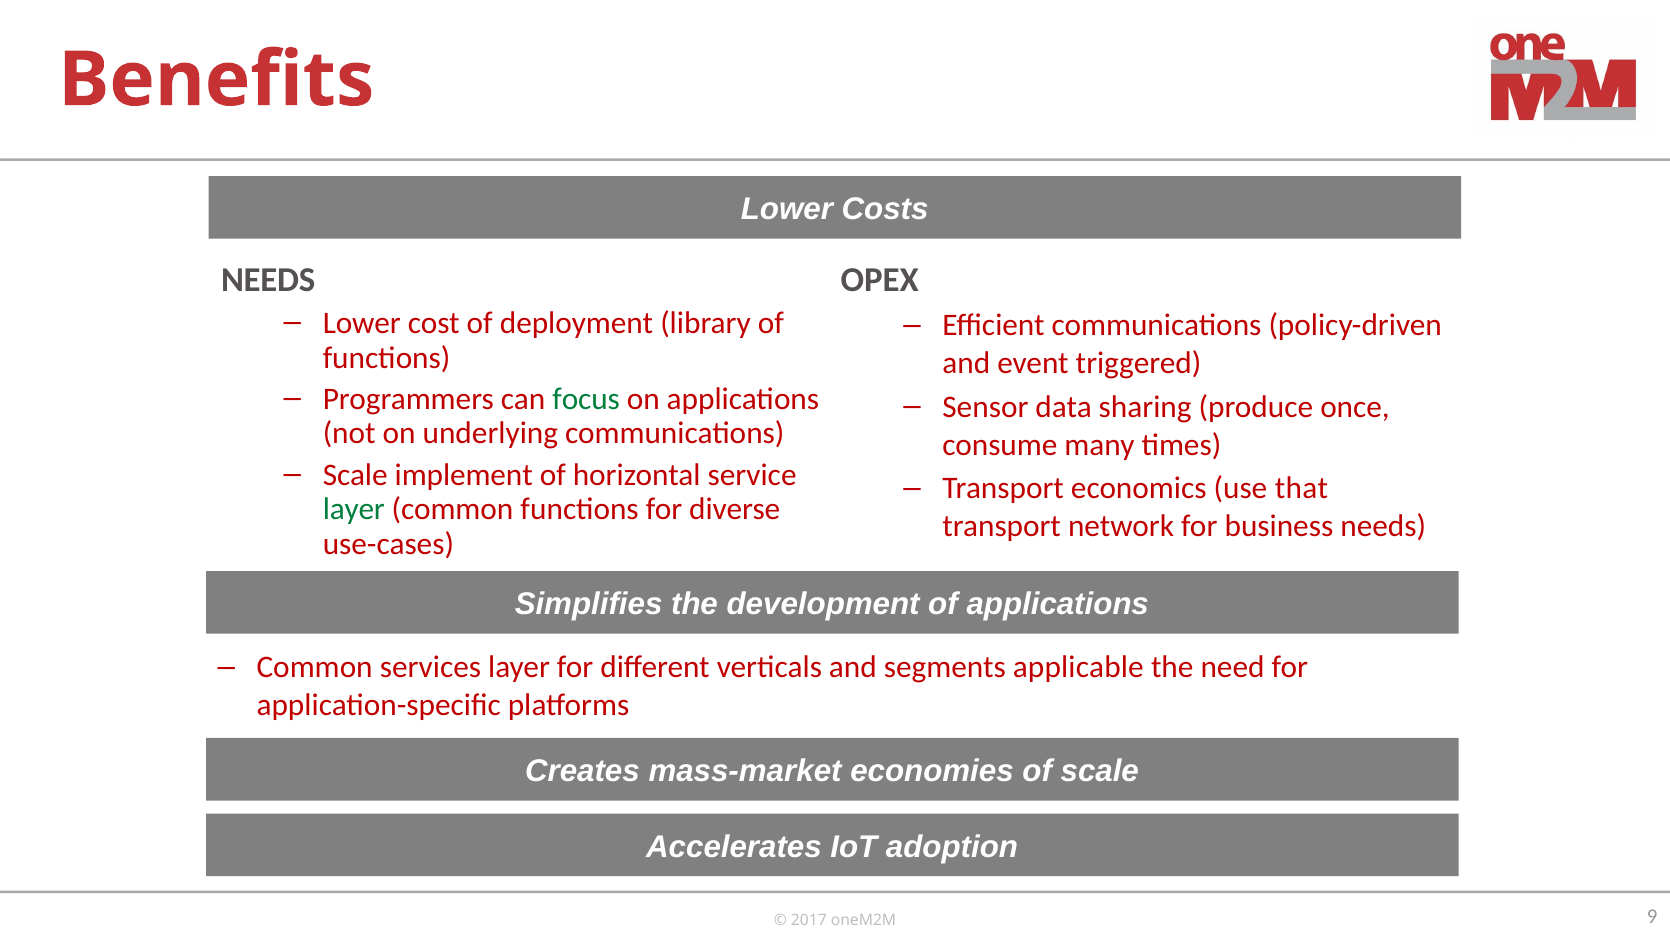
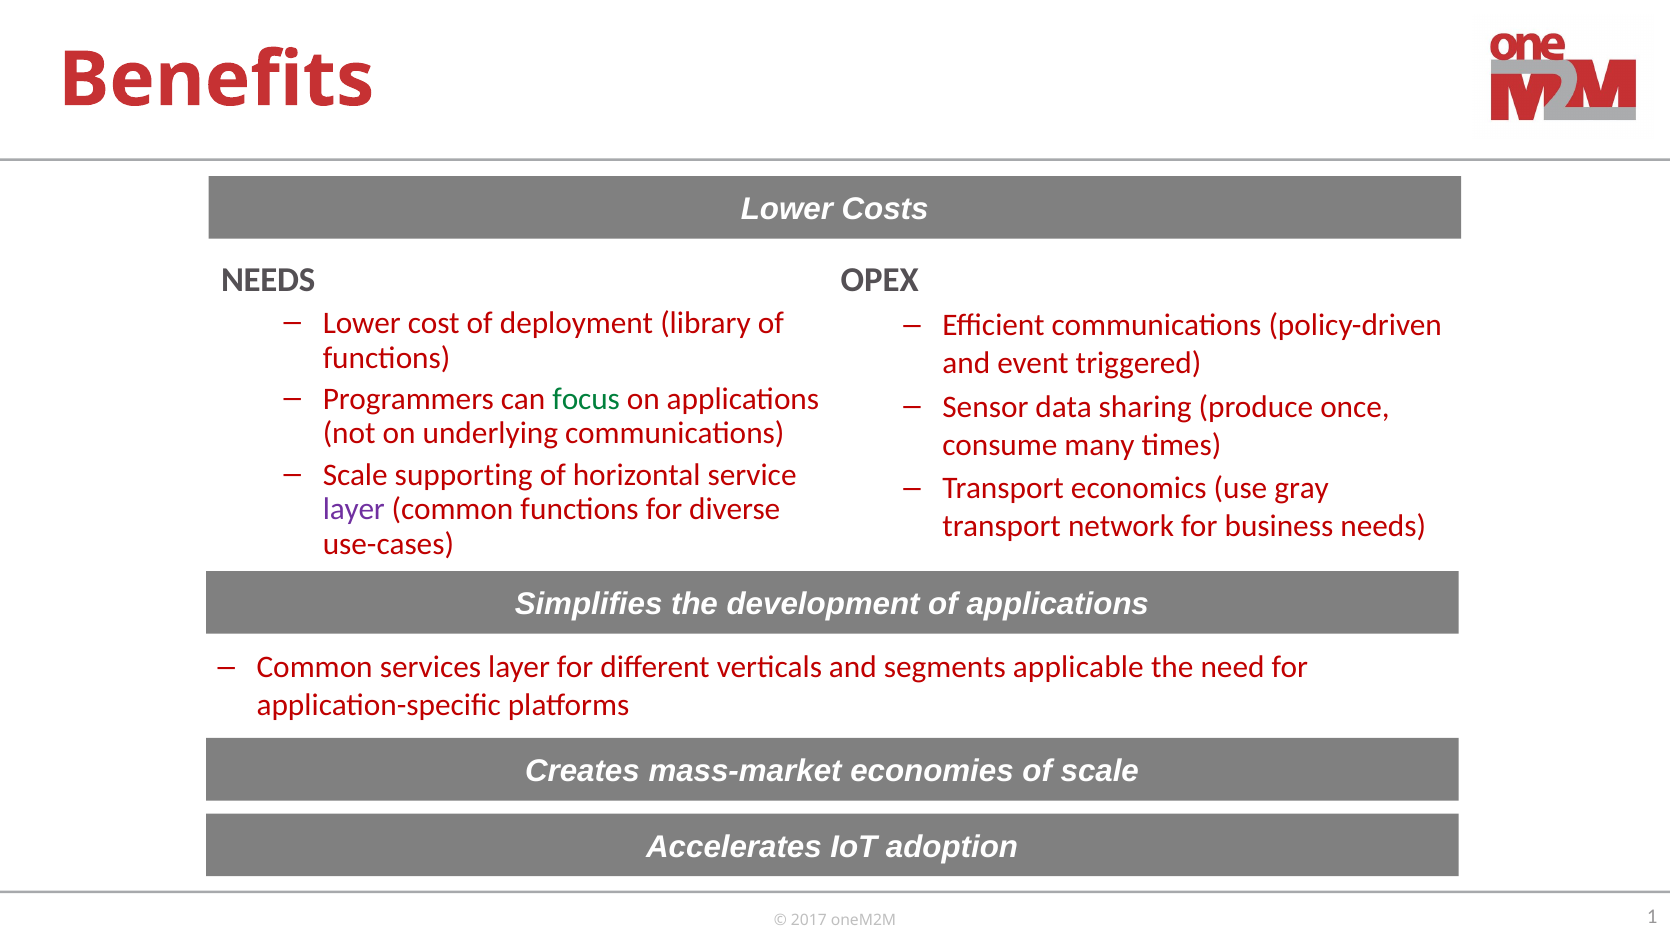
implement: implement -> supporting
that: that -> gray
layer at (354, 509) colour: green -> purple
9: 9 -> 1
